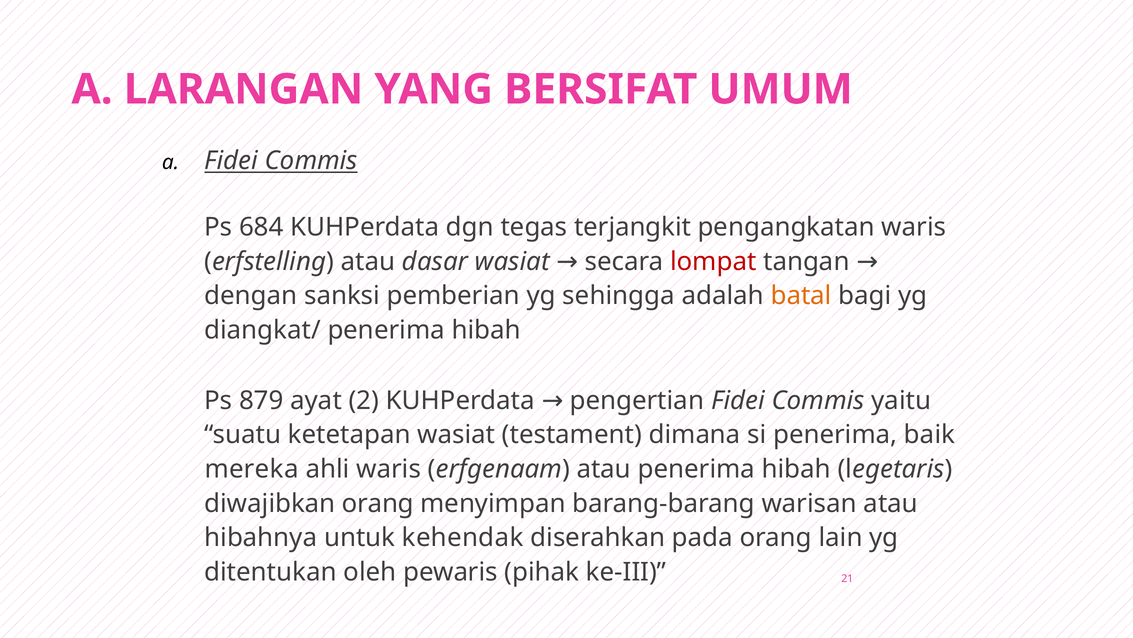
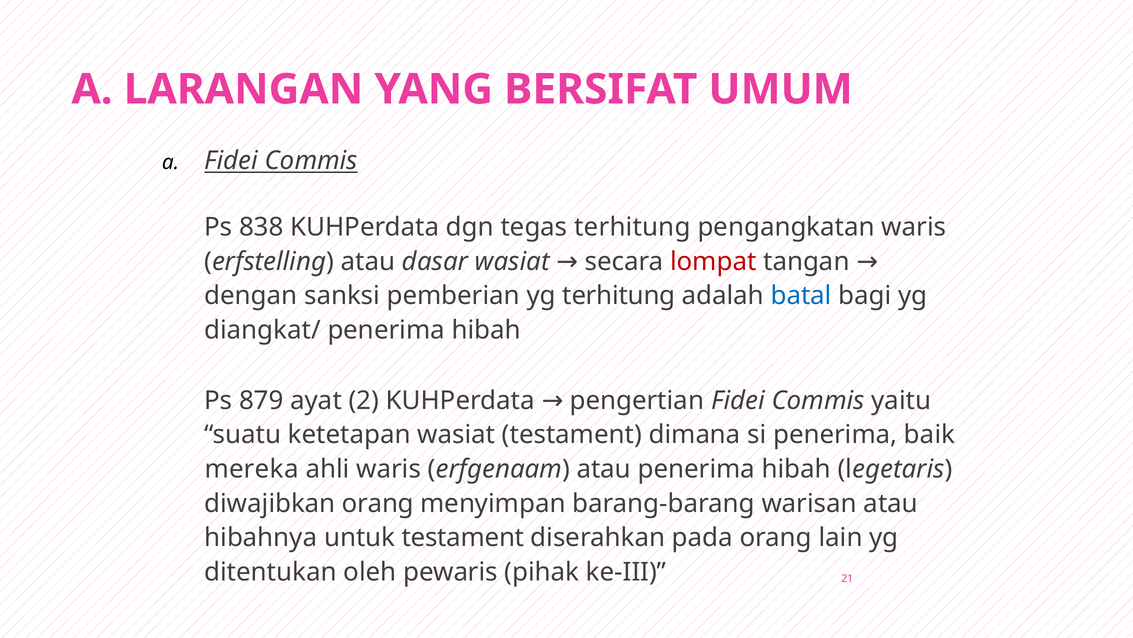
684: 684 -> 838
tegas terjangkit: terjangkit -> terhitung
yg sehingga: sehingga -> terhitung
batal colour: orange -> blue
untuk kehendak: kehendak -> testament
